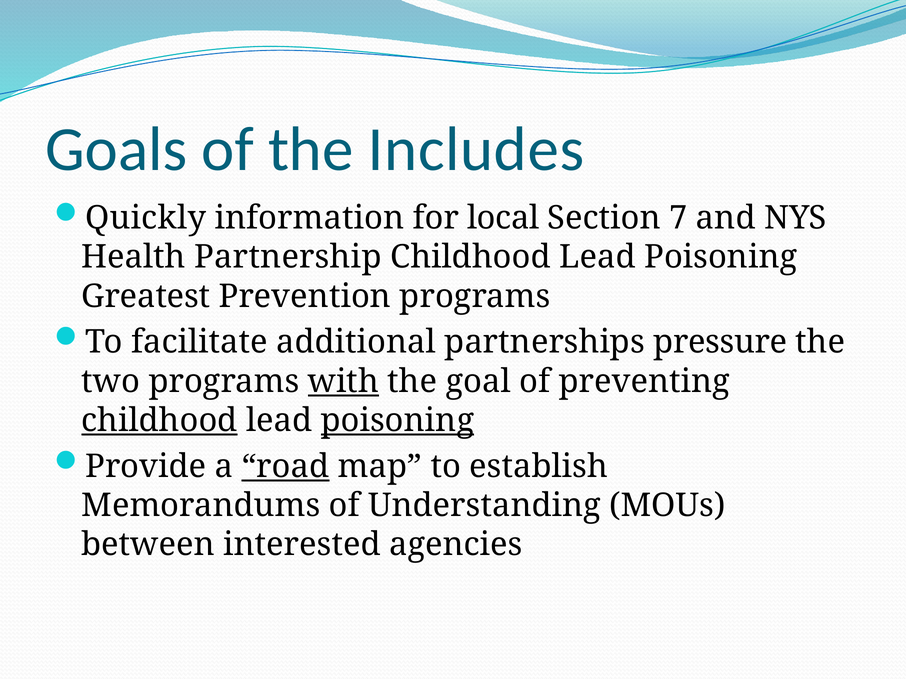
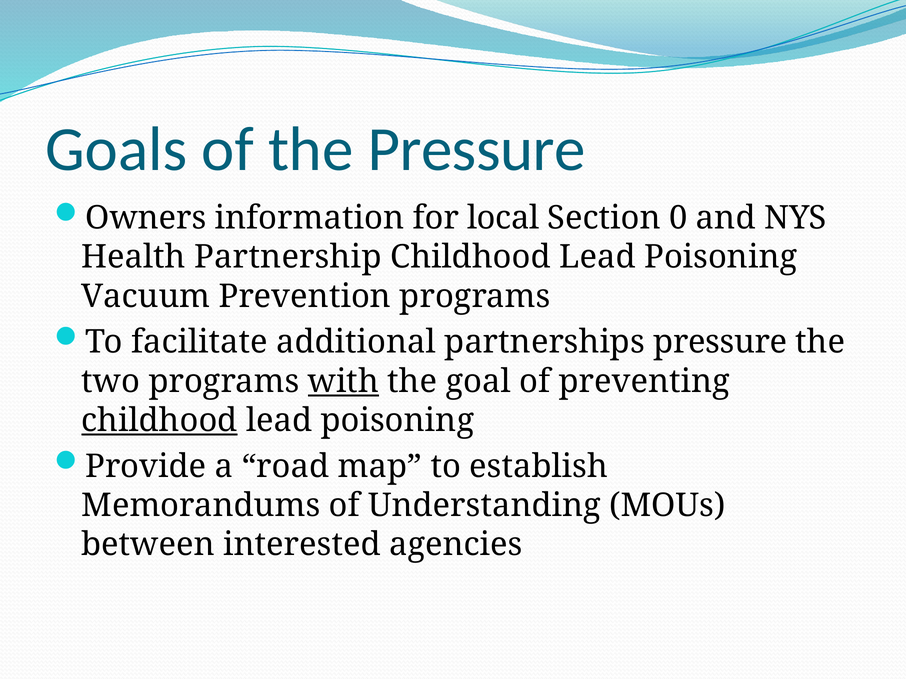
the Includes: Includes -> Pressure
Quickly: Quickly -> Owners
7: 7 -> 0
Greatest: Greatest -> Vacuum
poisoning at (397, 421) underline: present -> none
road underline: present -> none
